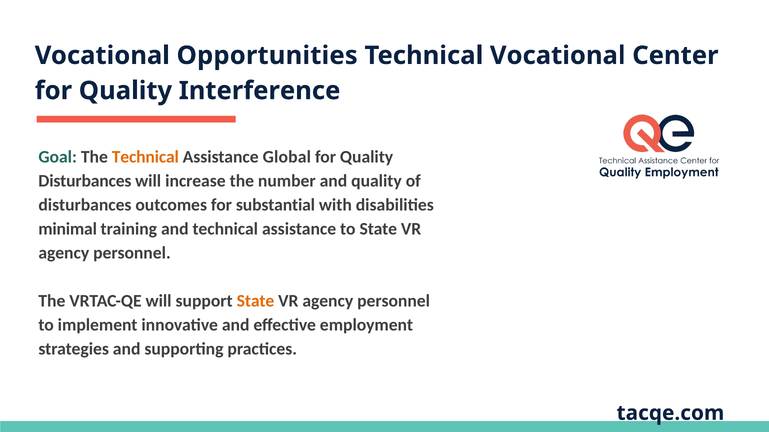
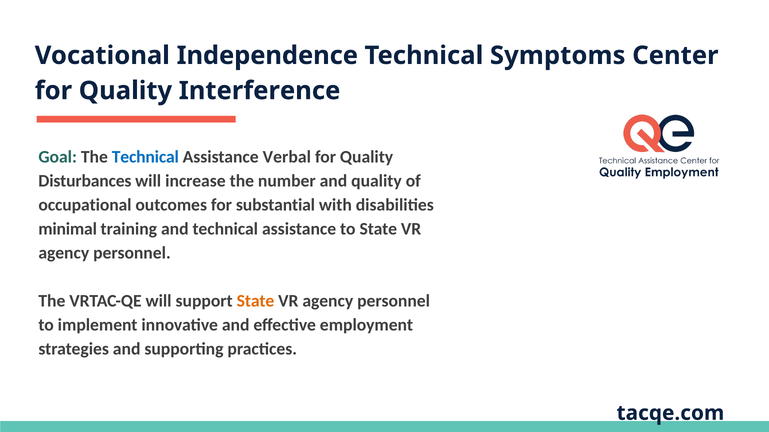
Opportunities: Opportunities -> Independence
Technical Vocational: Vocational -> Symptoms
Technical at (145, 157) colour: orange -> blue
Global: Global -> Verbal
disturbances at (85, 205): disturbances -> occupational
